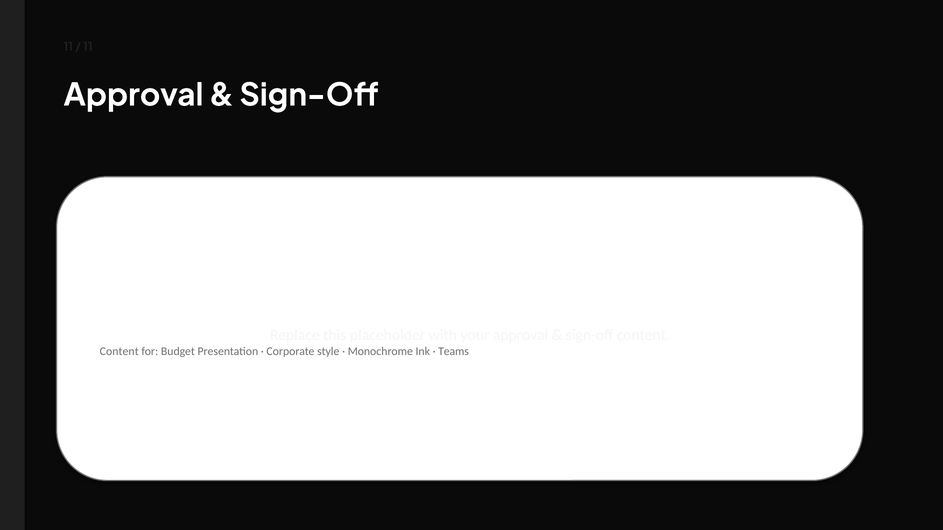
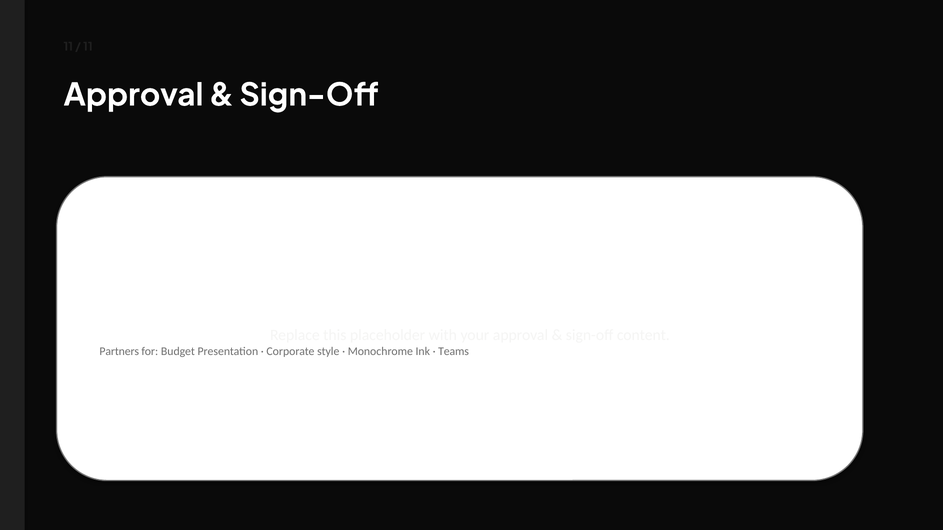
Content at (119, 351): Content -> Partners
